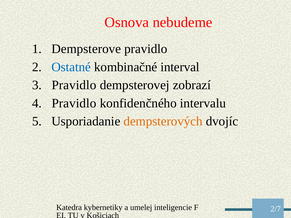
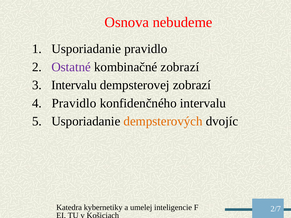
Dempsterove at (86, 49): Dempsterove -> Usporiadanie
Ostatné colour: blue -> purple
kombinačné interval: interval -> zobrazí
Pravidlo at (74, 85): Pravidlo -> Intervalu
